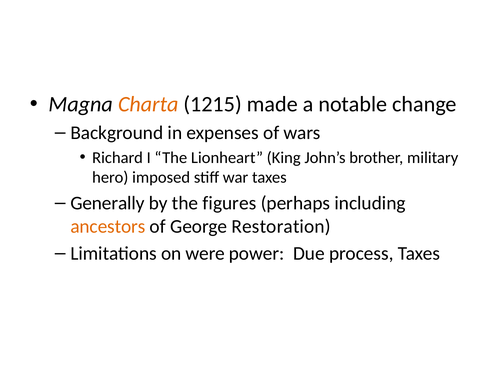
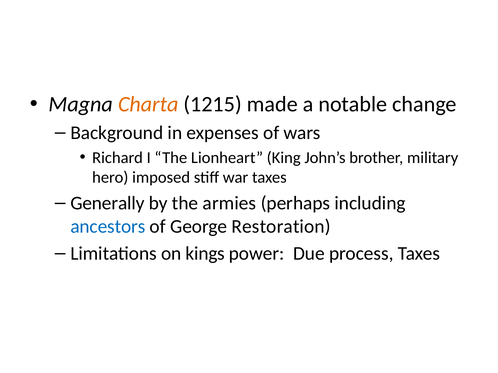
figures: figures -> armies
ancestors colour: orange -> blue
were: were -> kings
